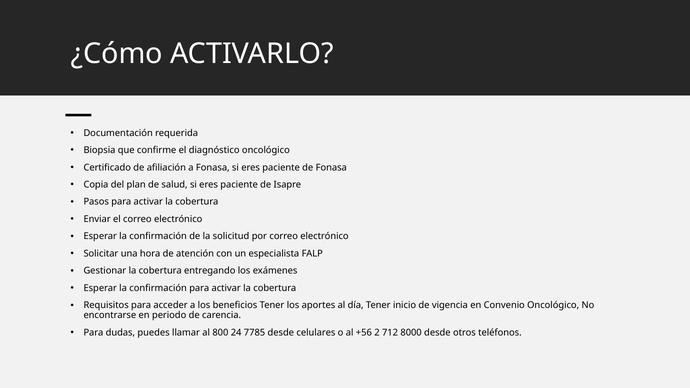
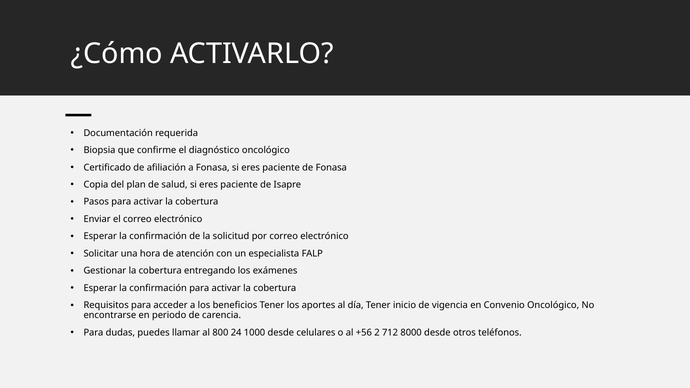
7785: 7785 -> 1000
